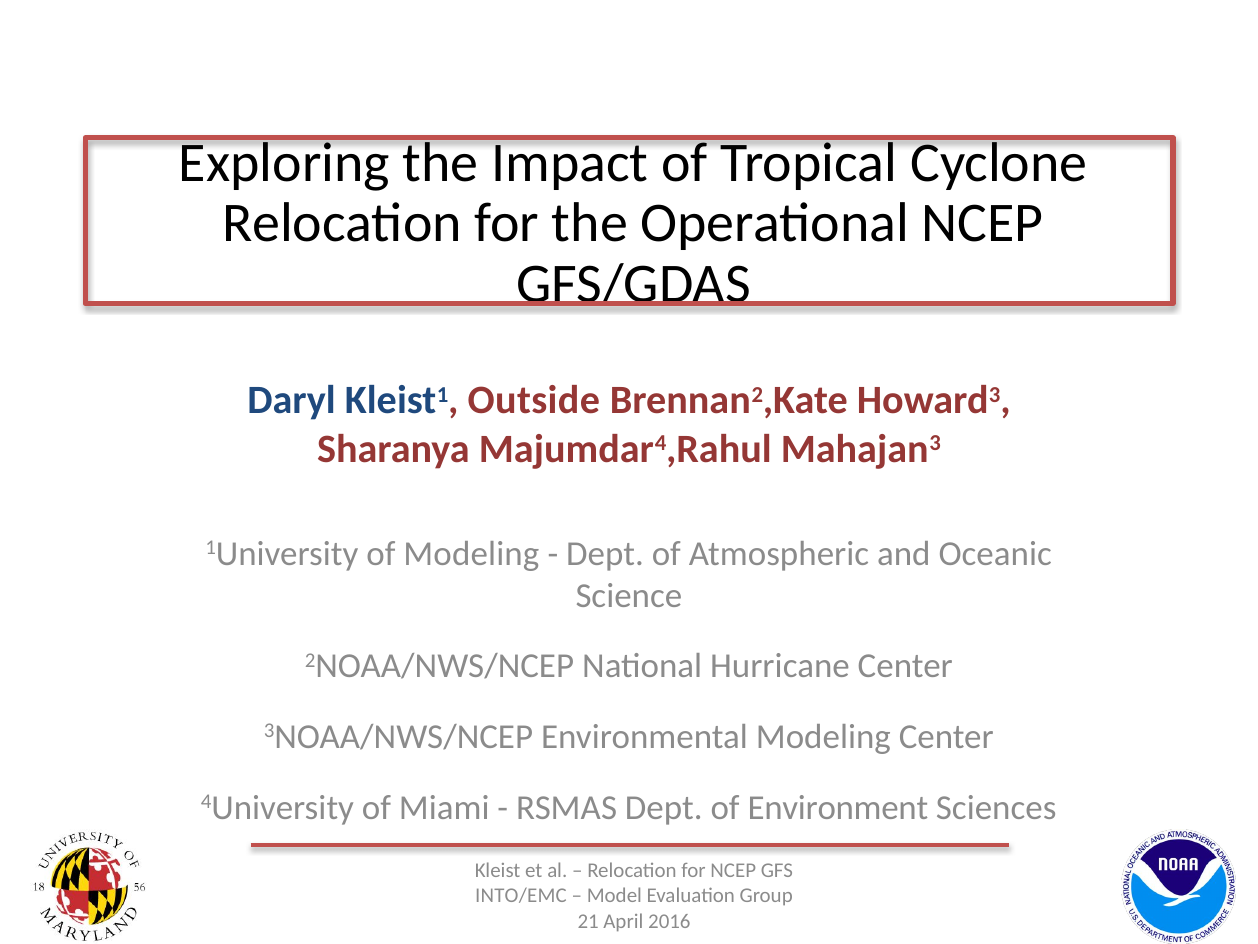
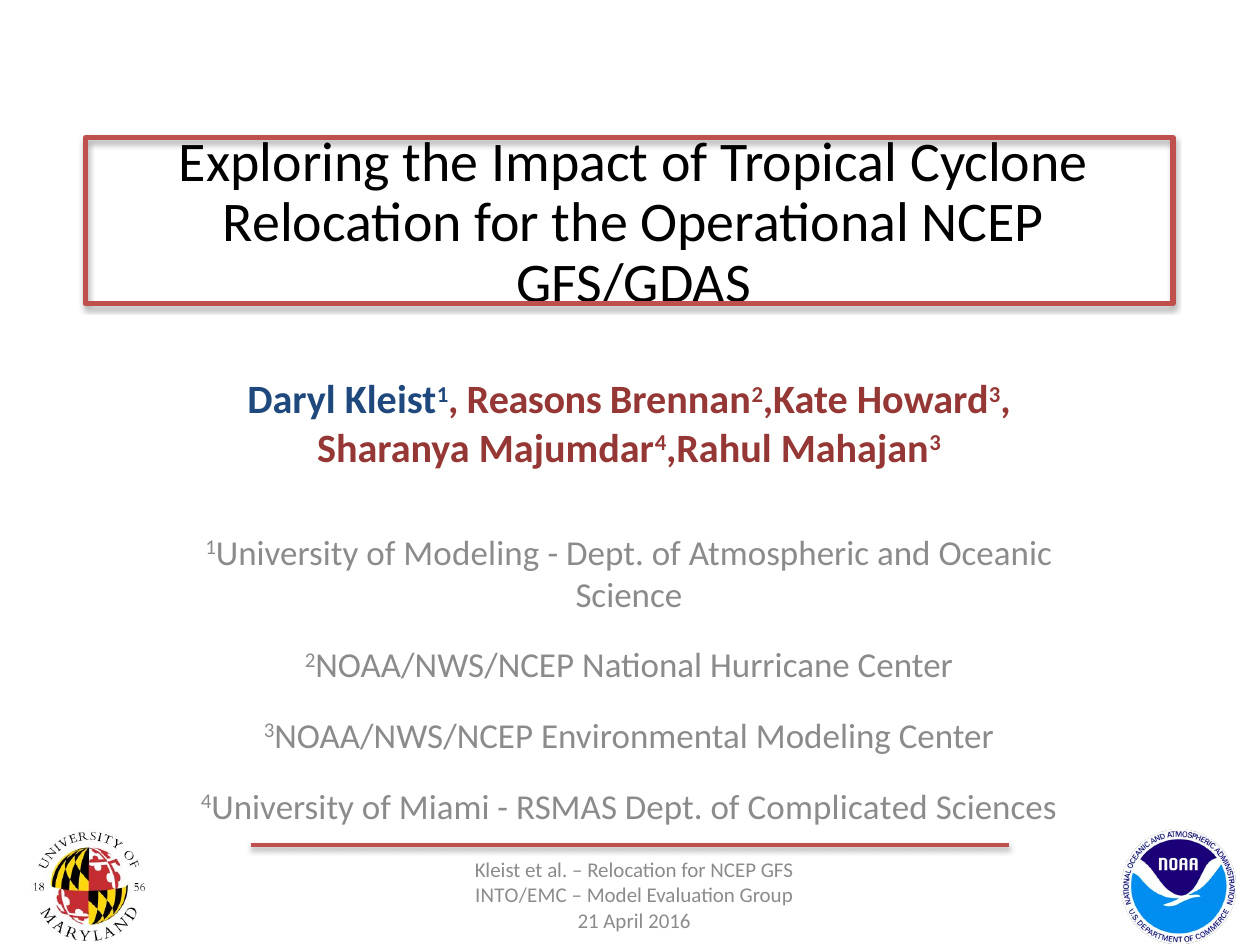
Outside: Outside -> Reasons
Environment: Environment -> Complicated
